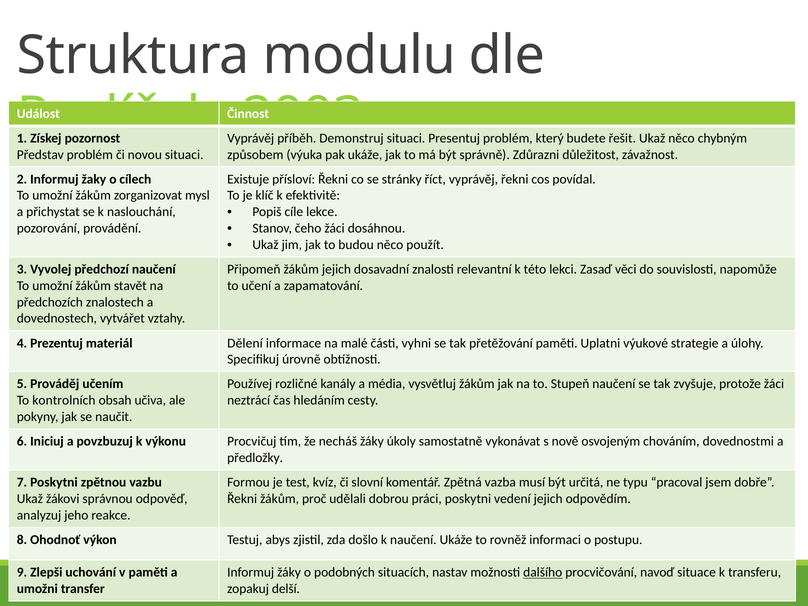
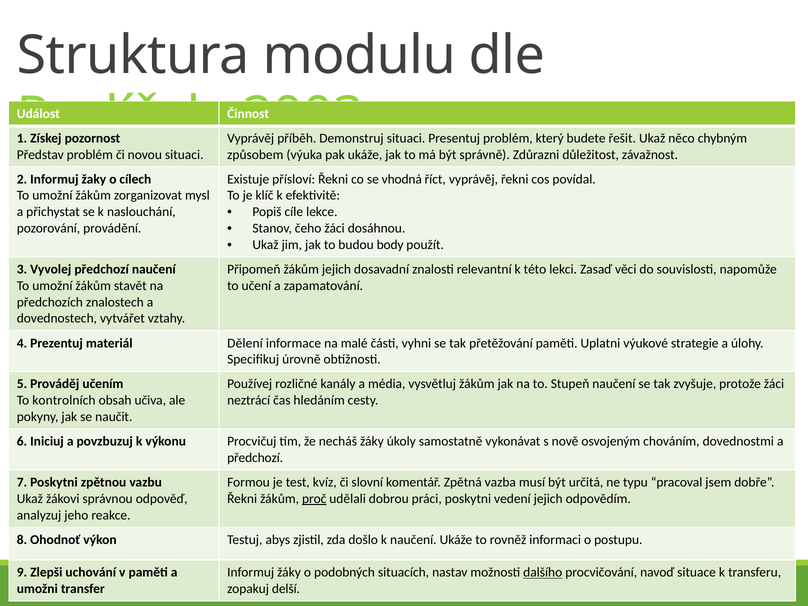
stránky: stránky -> vhodná
budou něco: něco -> body
předložky at (255, 458): předložky -> předchozí
proč underline: none -> present
